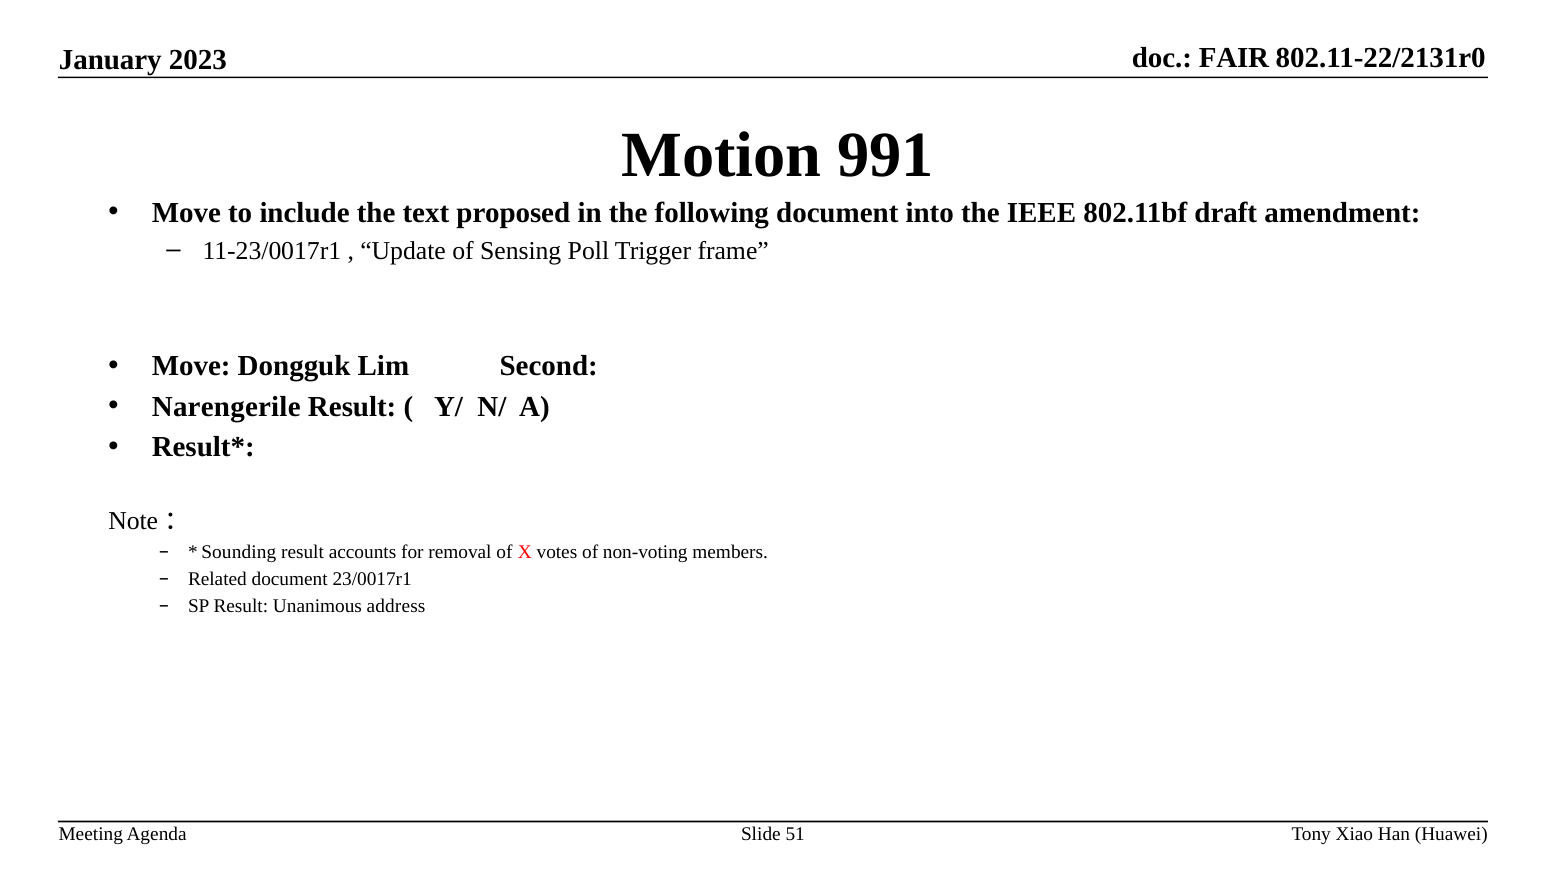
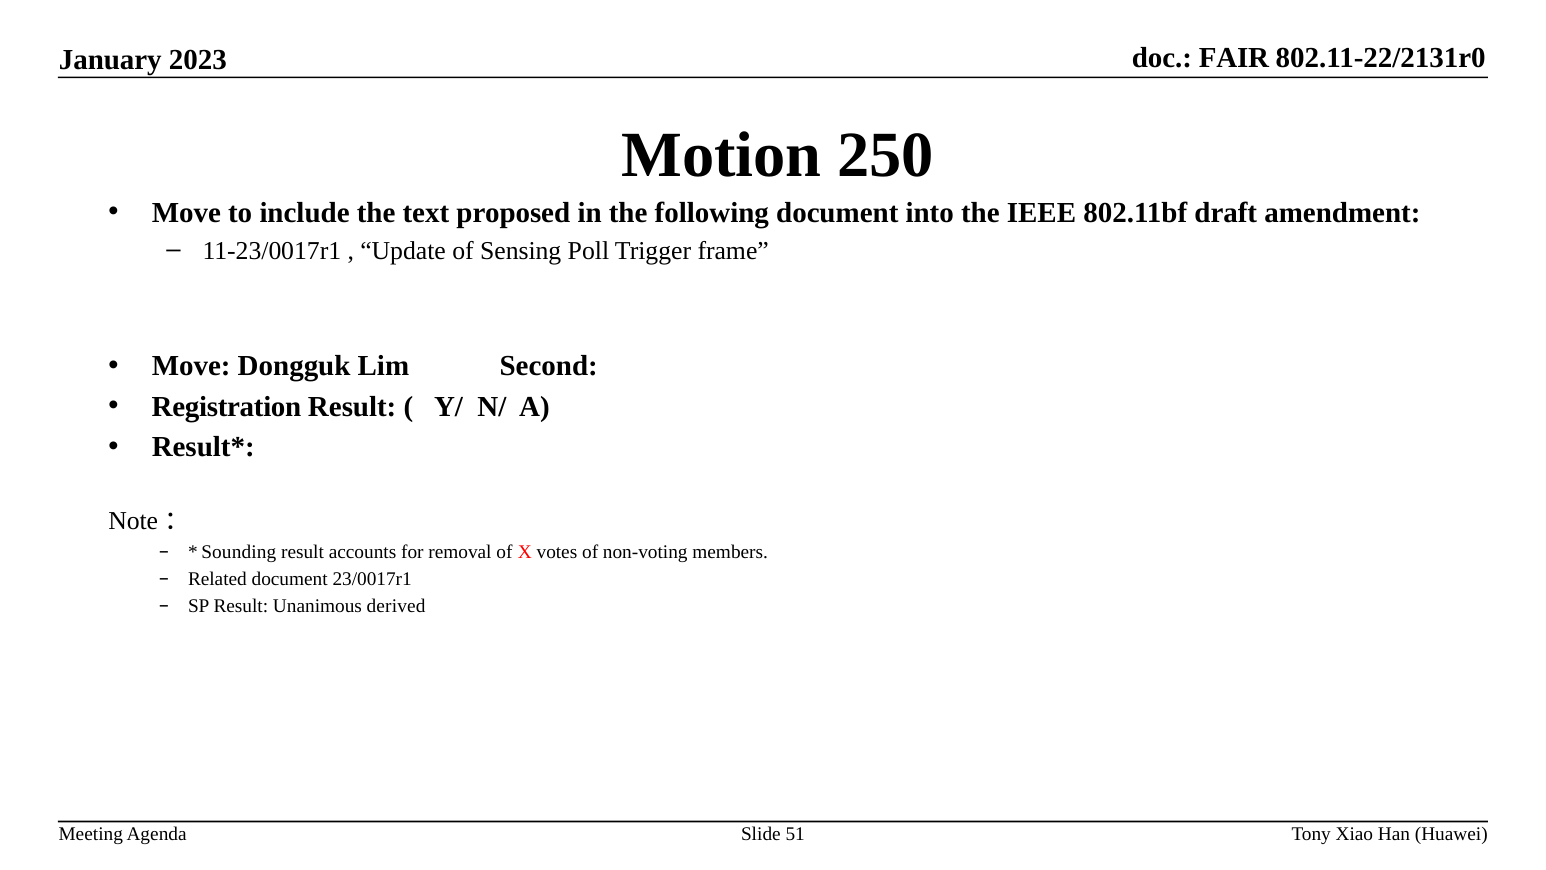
991: 991 -> 250
Narengerile: Narengerile -> Registration
address: address -> derived
